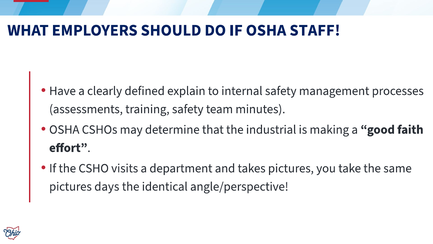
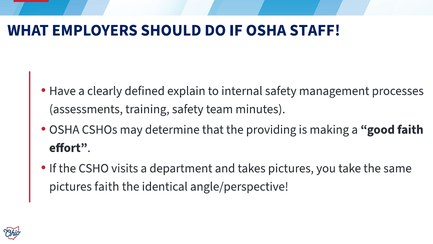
industrial: industrial -> providing
pictures days: days -> faith
